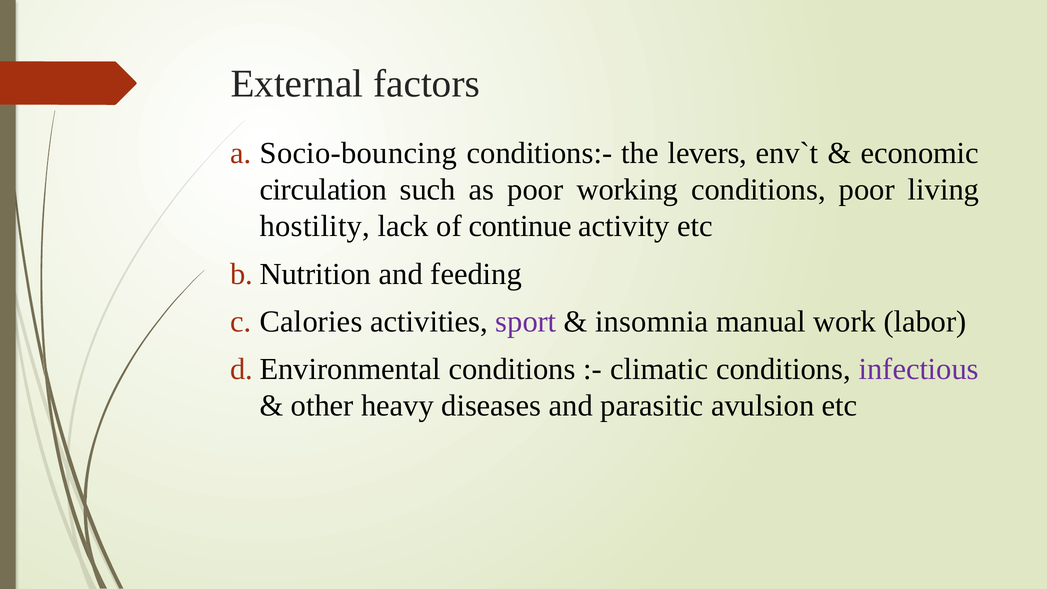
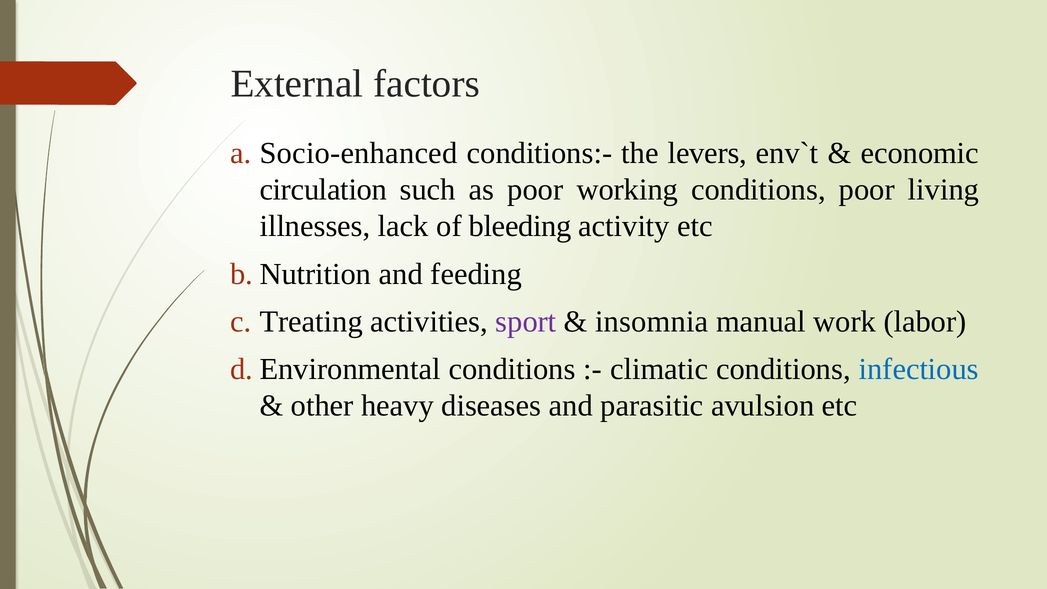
Socio-bouncing: Socio-bouncing -> Socio-enhanced
hostility: hostility -> illnesses
continue: continue -> bleeding
Calories: Calories -> Treating
infectious colour: purple -> blue
